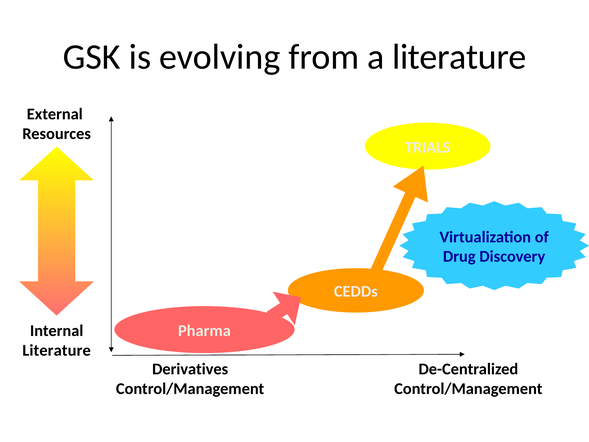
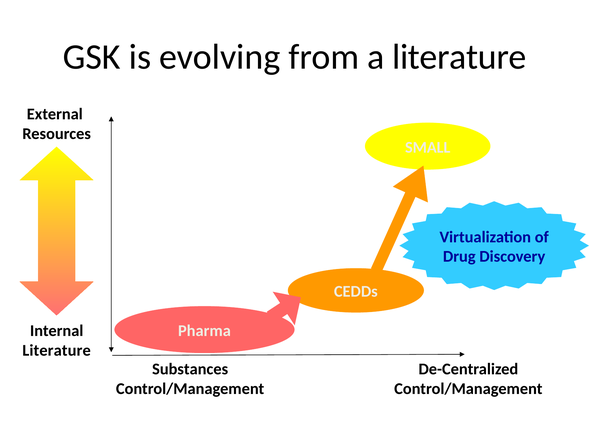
TRIALS: TRIALS -> SMALL
Derivatives: Derivatives -> Substances
